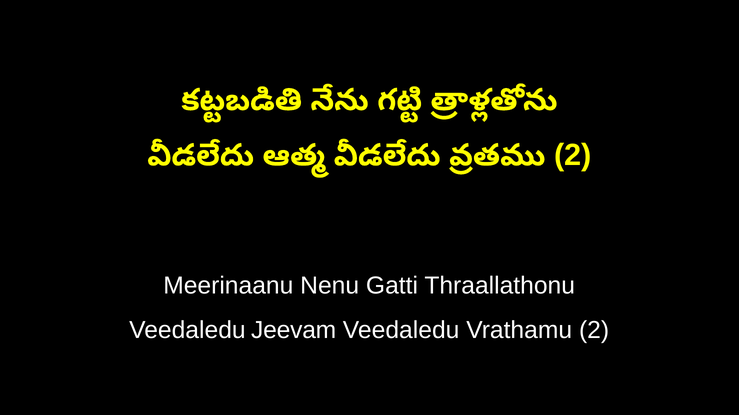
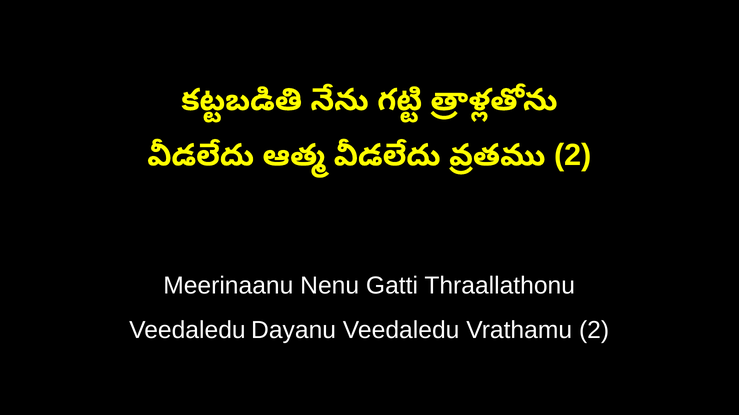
Jeevam: Jeevam -> Dayanu
